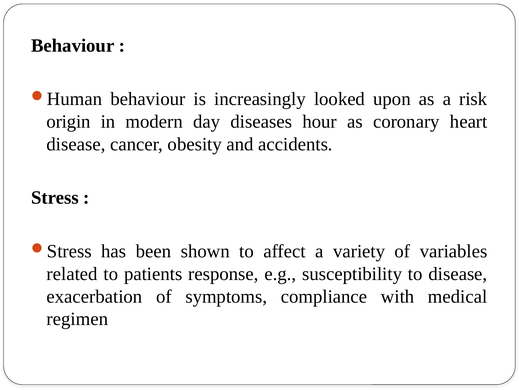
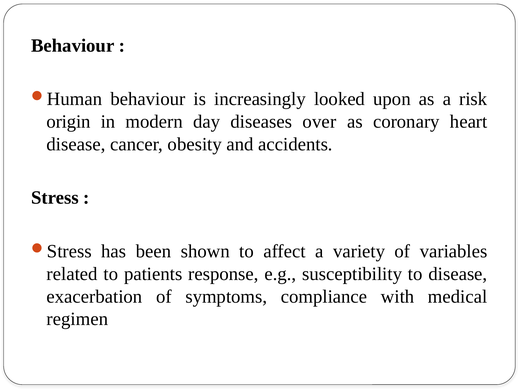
hour: hour -> over
